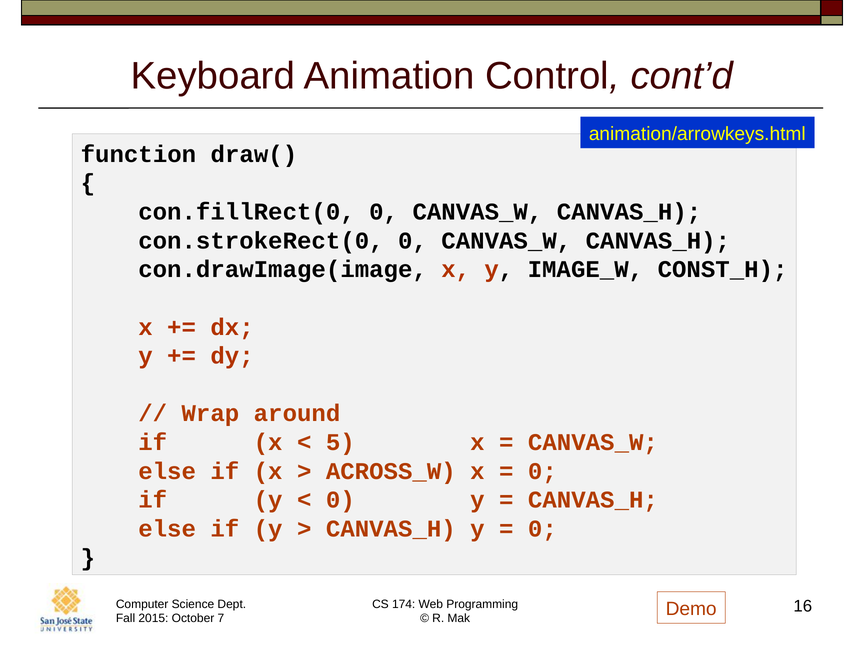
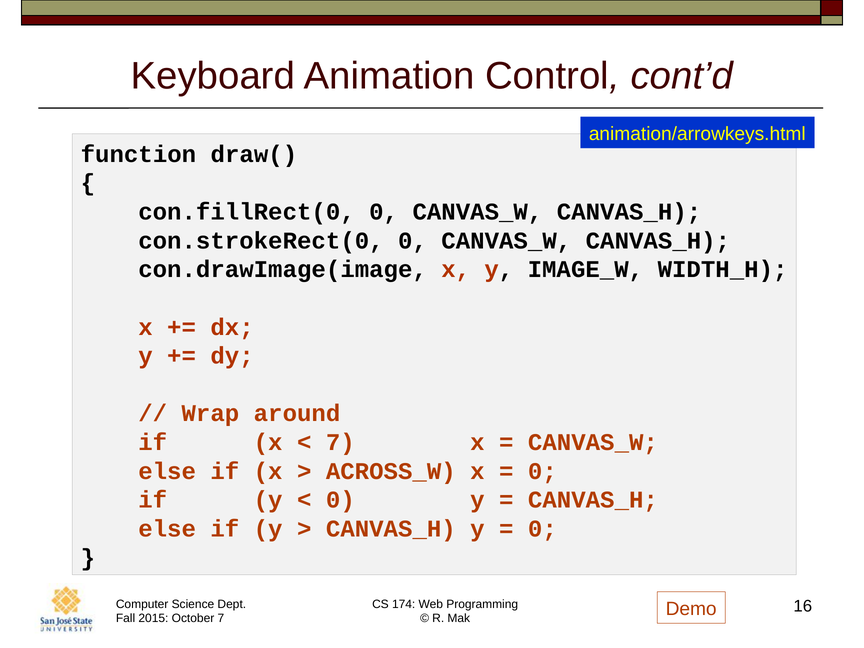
CONST_H: CONST_H -> WIDTH_H
5 at (340, 442): 5 -> 7
